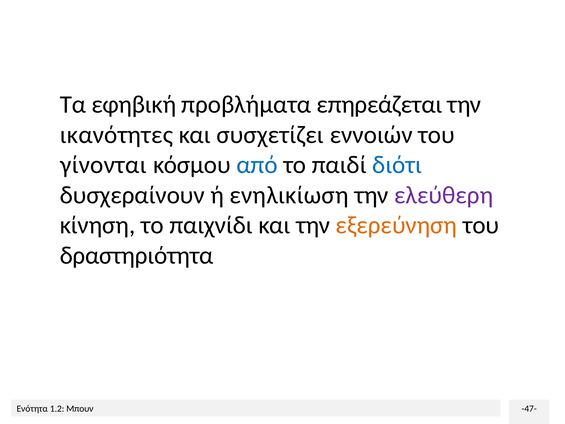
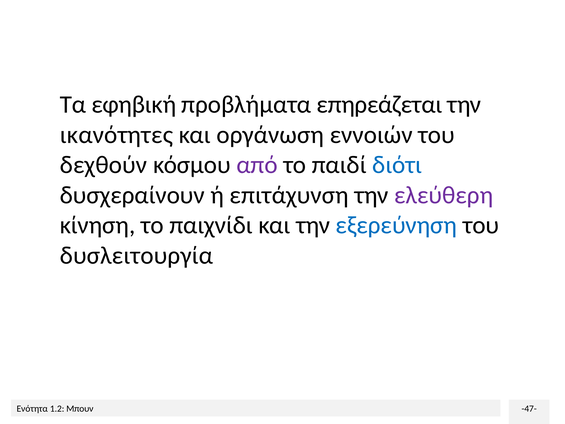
συσχετίζει: συσχετίζει -> οργάνωση
γίνονται: γίνονται -> δεχθούν
από colour: blue -> purple
ενηλικίωση: ενηλικίωση -> επιτάχυνση
εξερεύνηση colour: orange -> blue
δραστηριότητα: δραστηριότητα -> δυσλειτουργία
